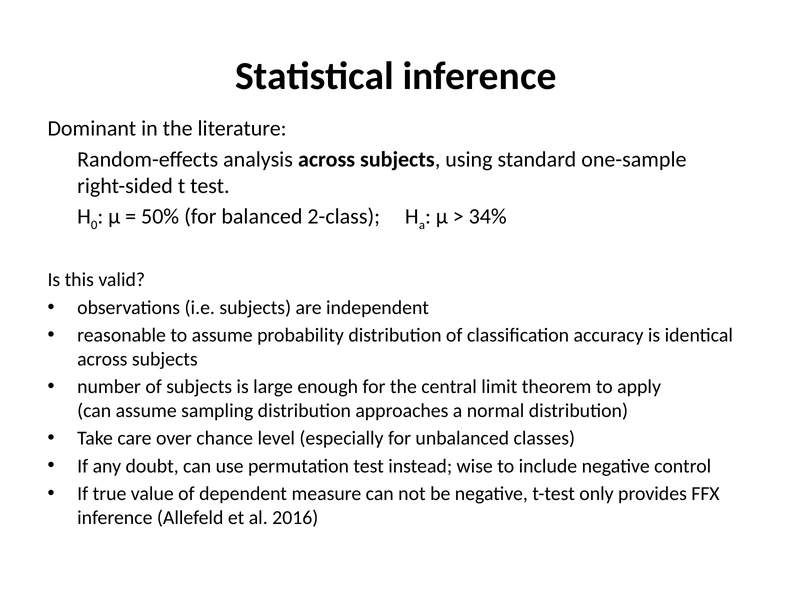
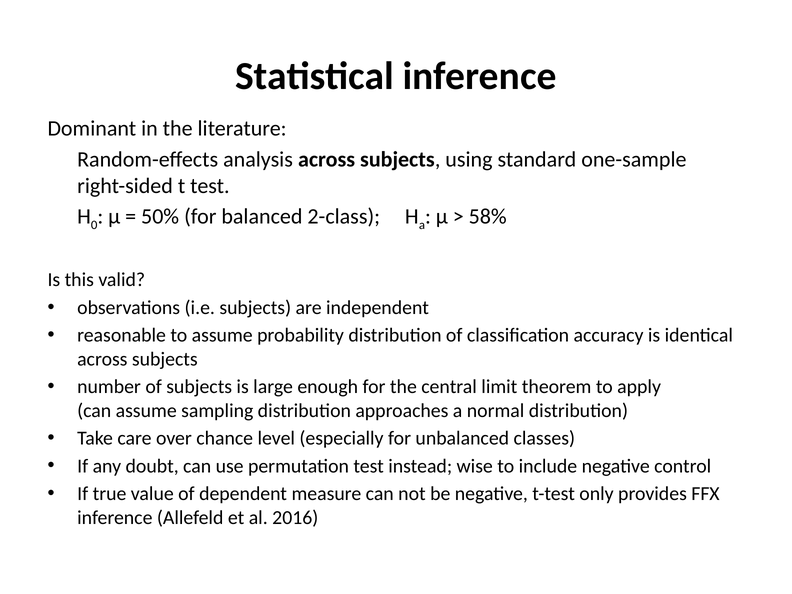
34%: 34% -> 58%
